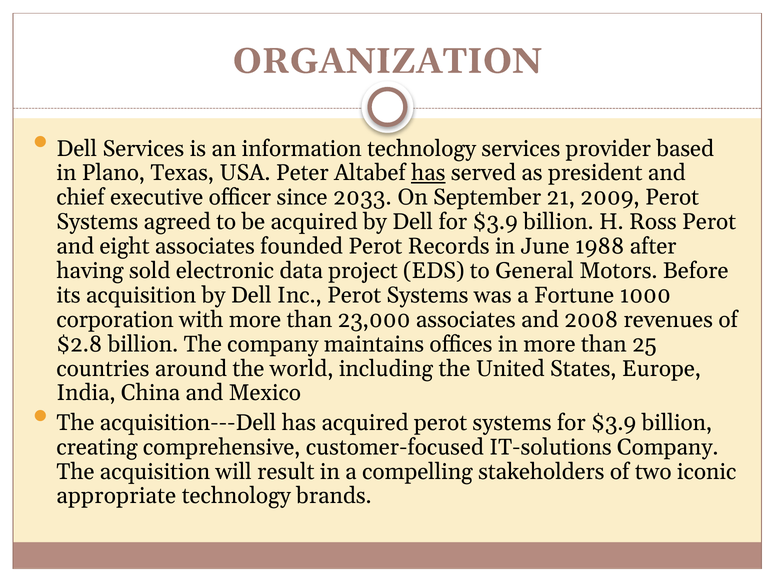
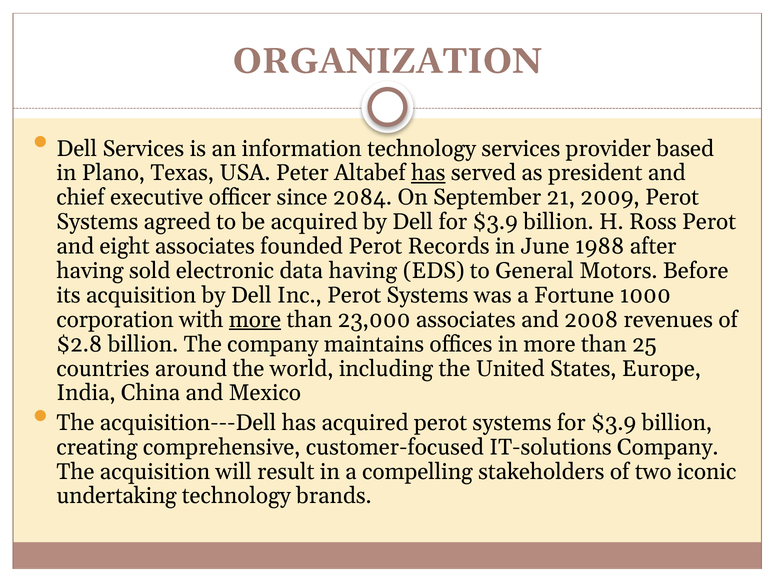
2033: 2033 -> 2084
data project: project -> having
more at (255, 319) underline: none -> present
appropriate: appropriate -> undertaking
